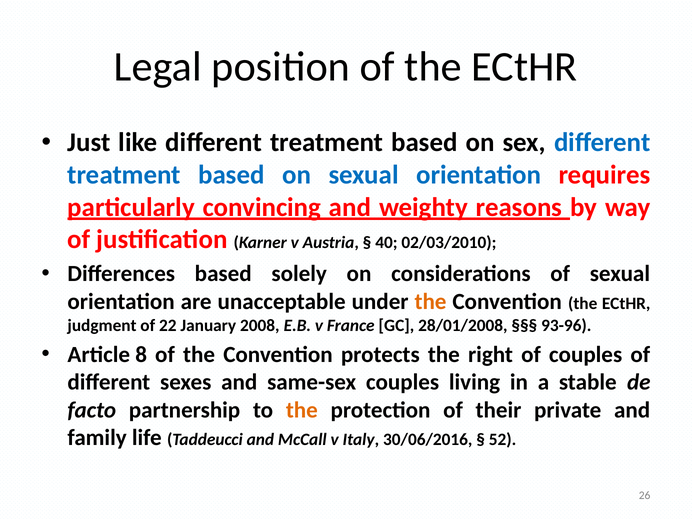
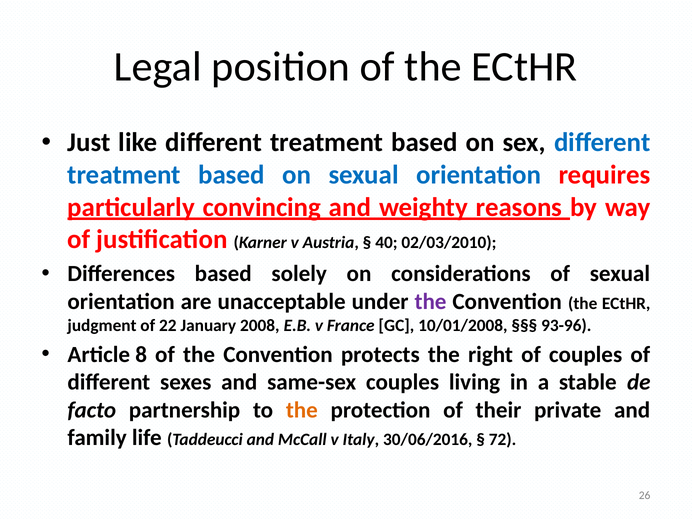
the at (431, 302) colour: orange -> purple
28/01/2008: 28/01/2008 -> 10/01/2008
52: 52 -> 72
